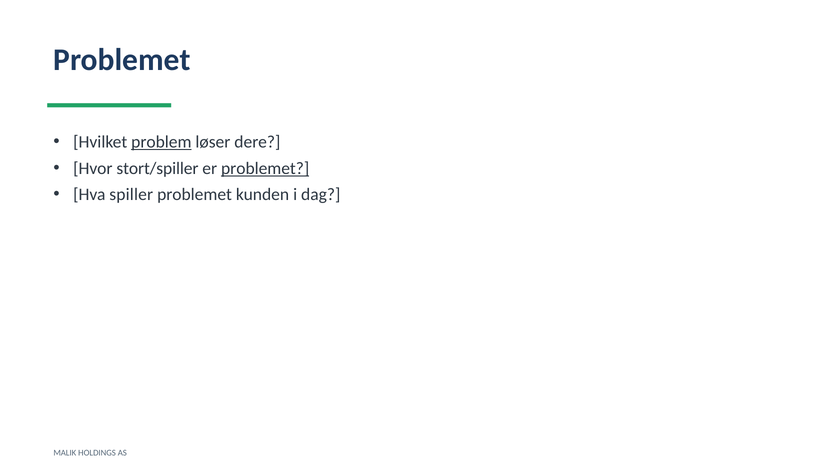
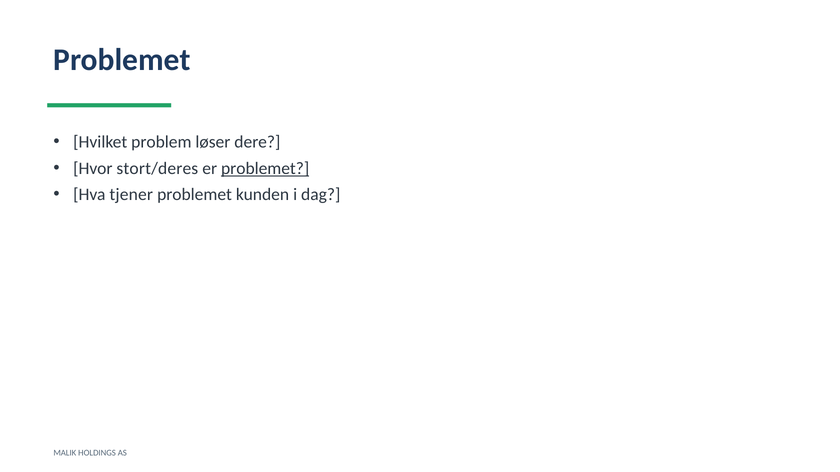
problem underline: present -> none
stort/spiller: stort/spiller -> stort/deres
spiller: spiller -> tjener
